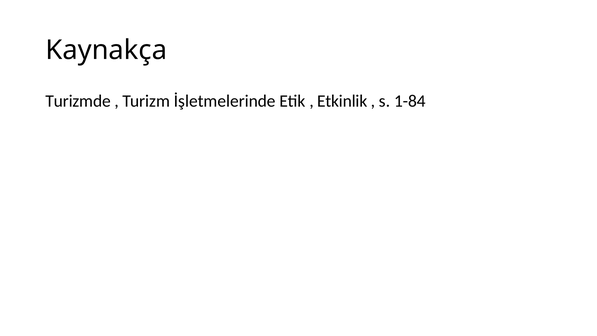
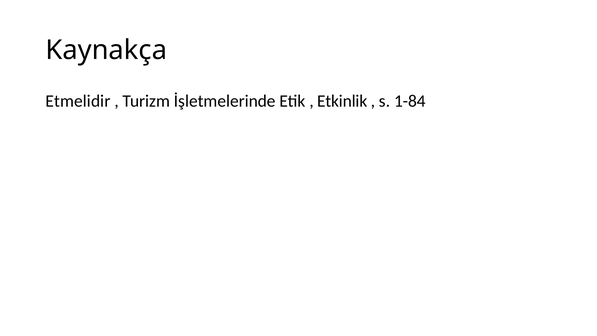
Turizmde: Turizmde -> Etmelidir
